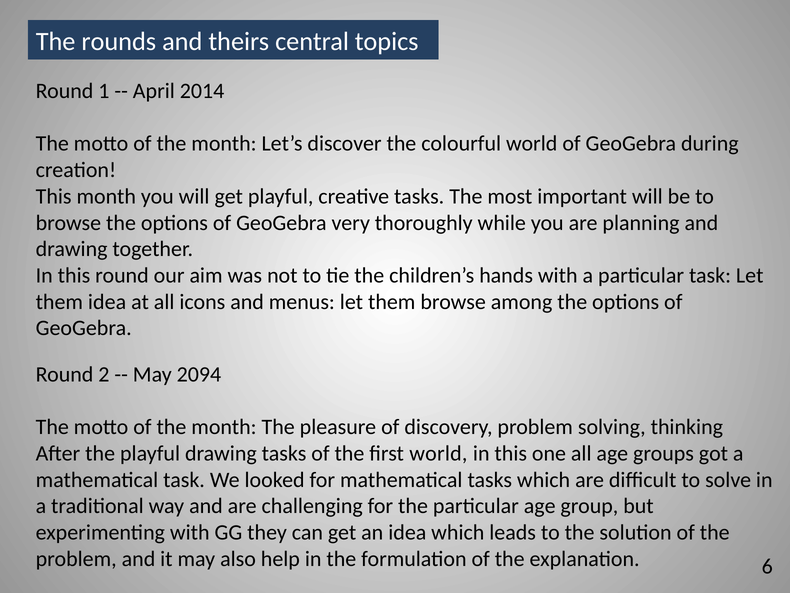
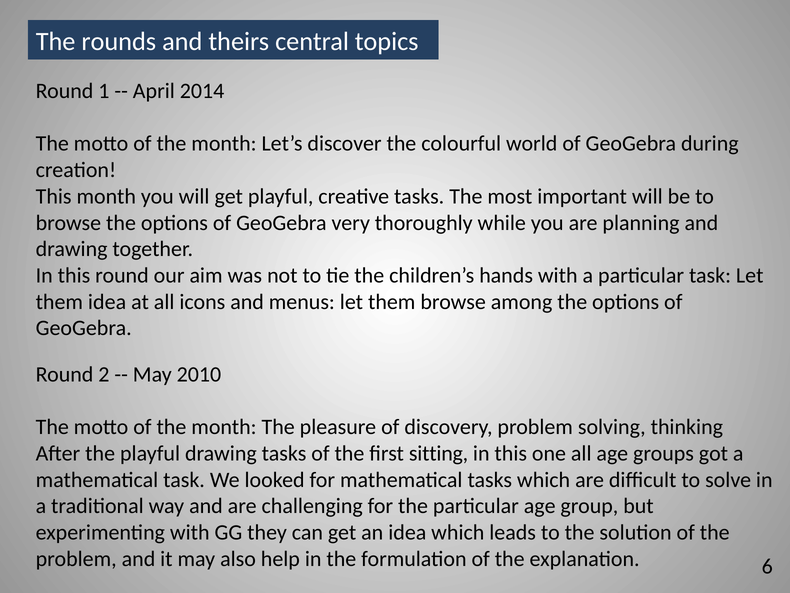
2094: 2094 -> 2010
first world: world -> sitting
